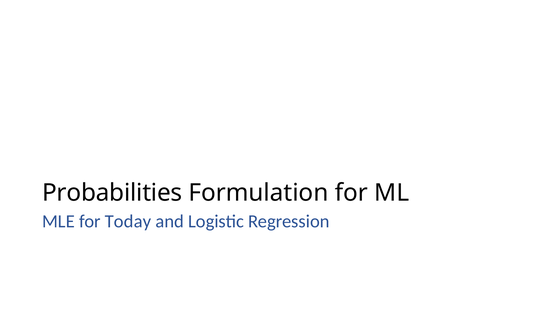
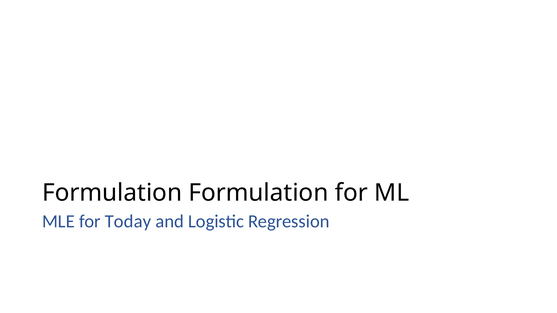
Probabilities at (112, 193): Probabilities -> Formulation
